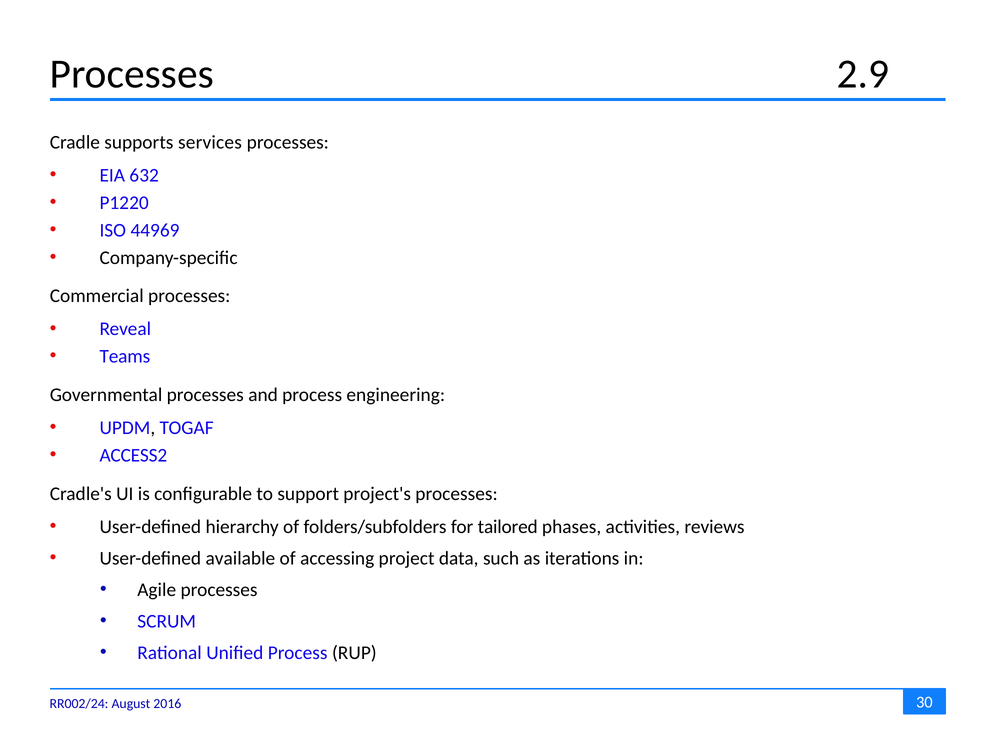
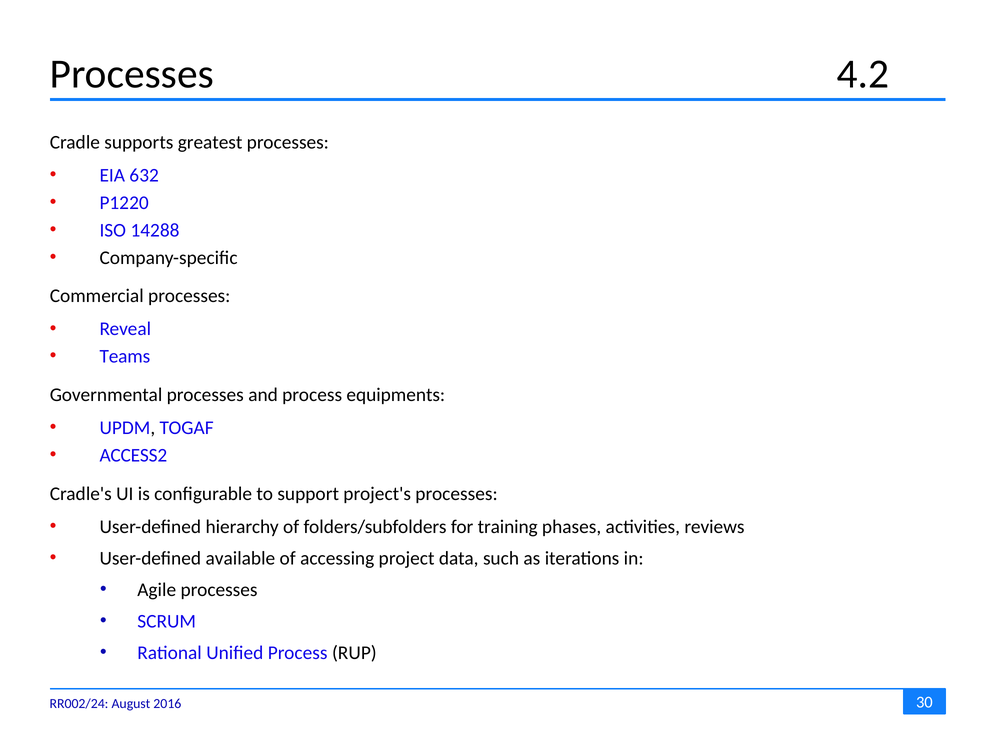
2.9: 2.9 -> 4.2
services: services -> greatest
44969: 44969 -> 14288
engineering: engineering -> equipments
tailored: tailored -> training
